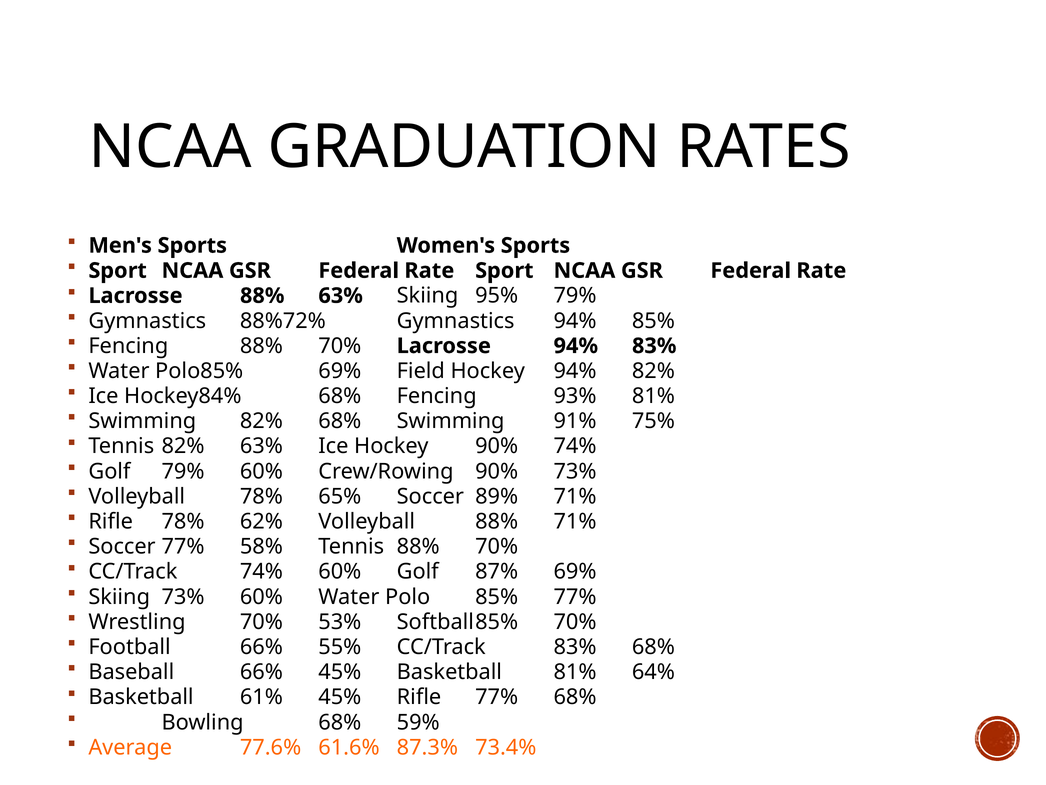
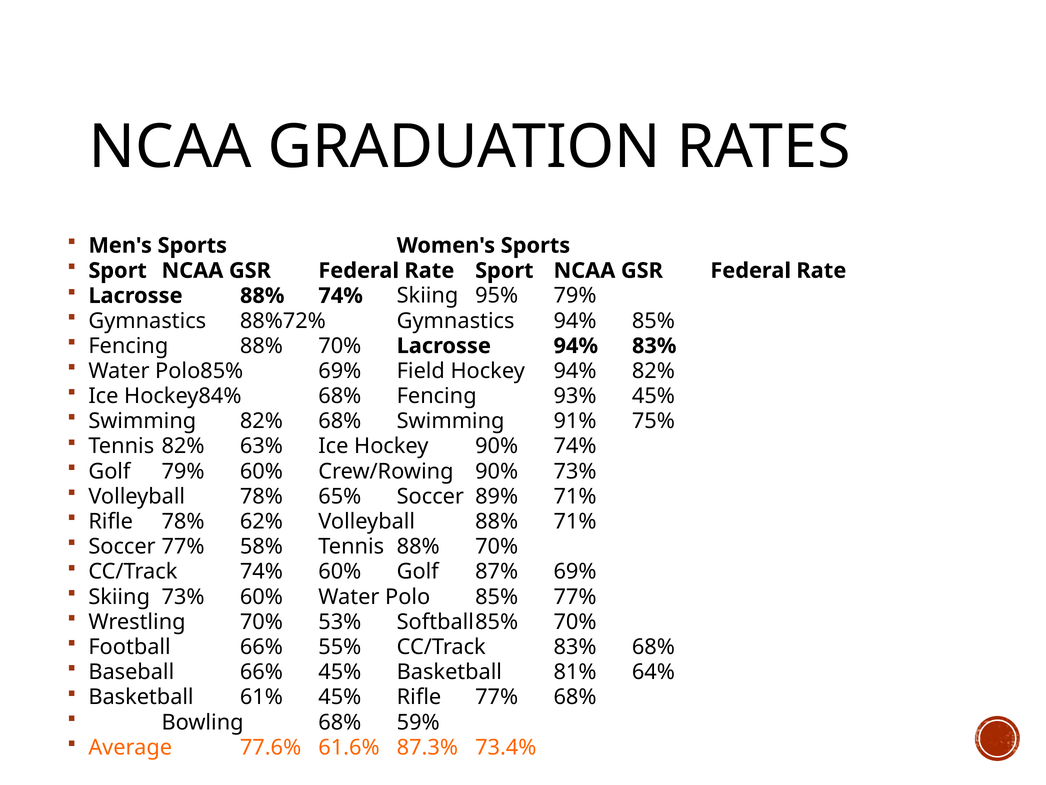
88% 63%: 63% -> 74%
93% 81%: 81% -> 45%
